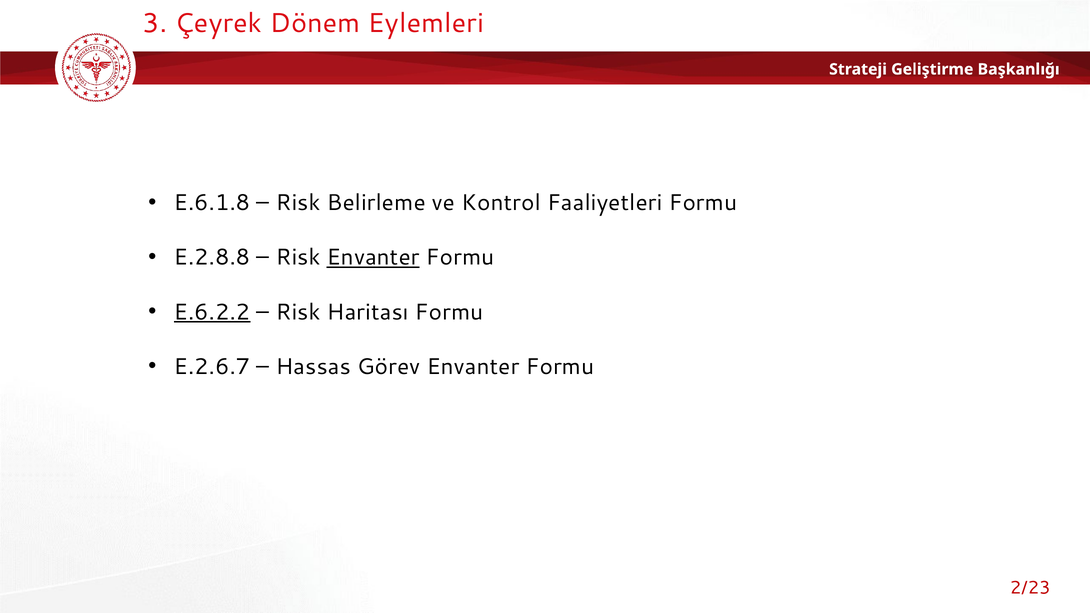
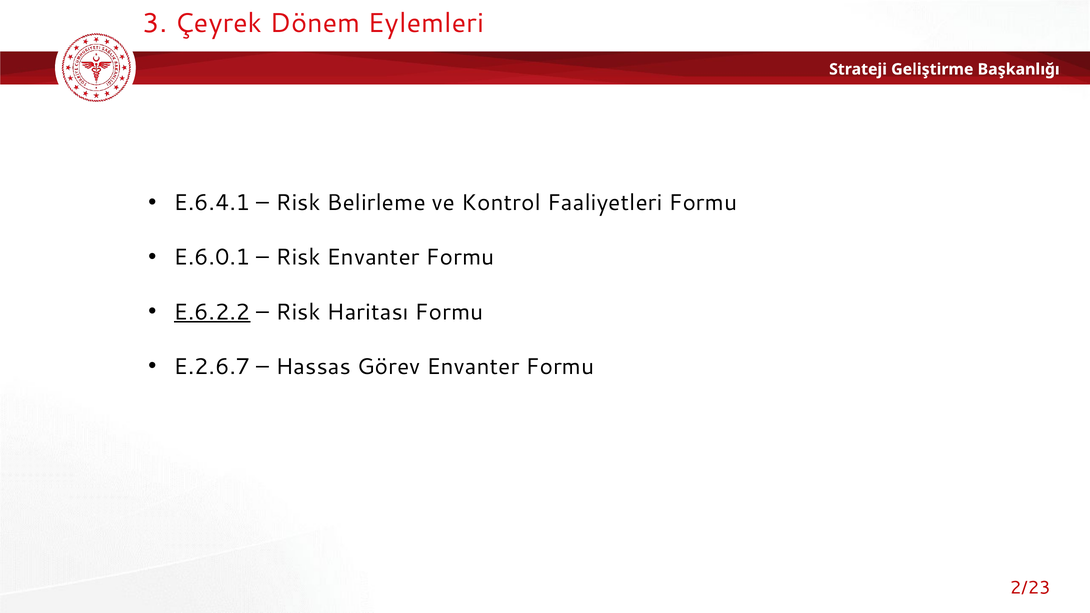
E.6.1.8: E.6.1.8 -> E.6.4.1
E.2.8.8: E.2.8.8 -> E.6.0.1
Envanter at (373, 258) underline: present -> none
